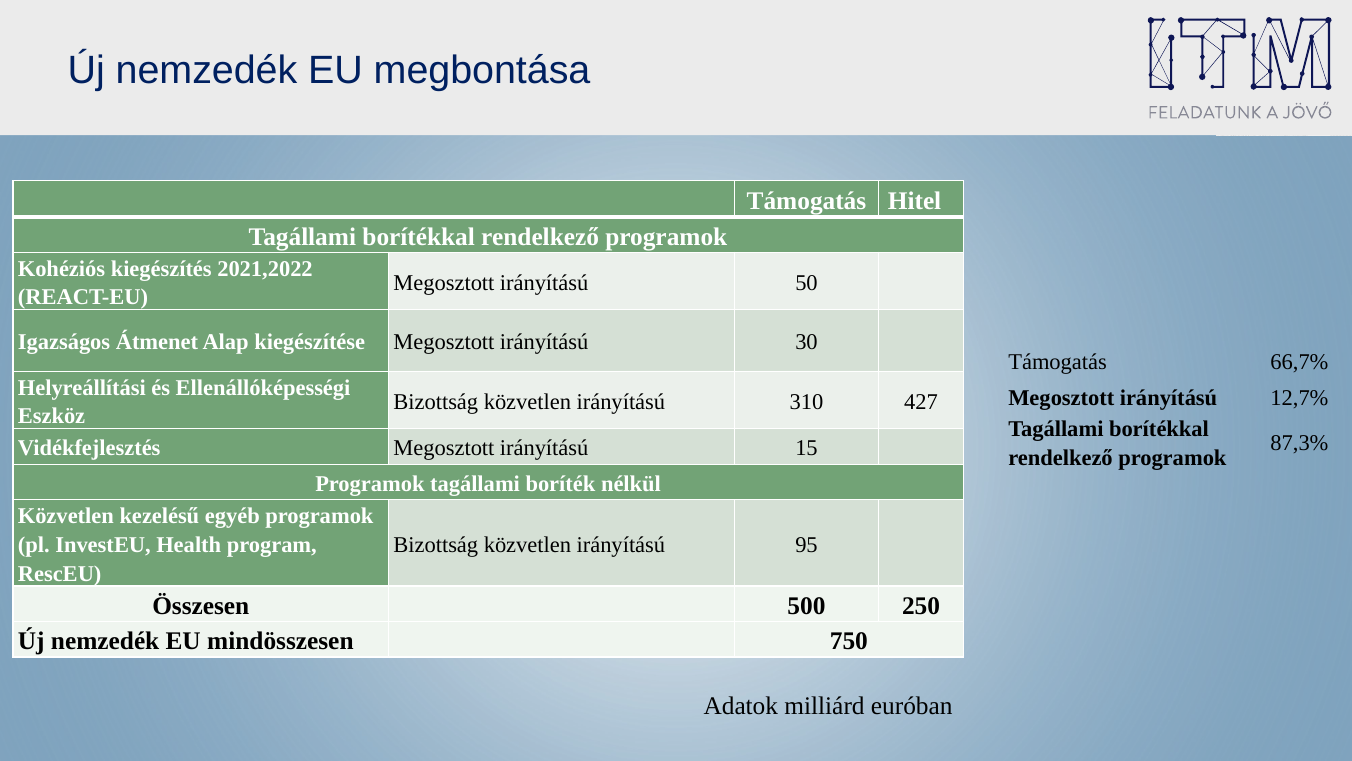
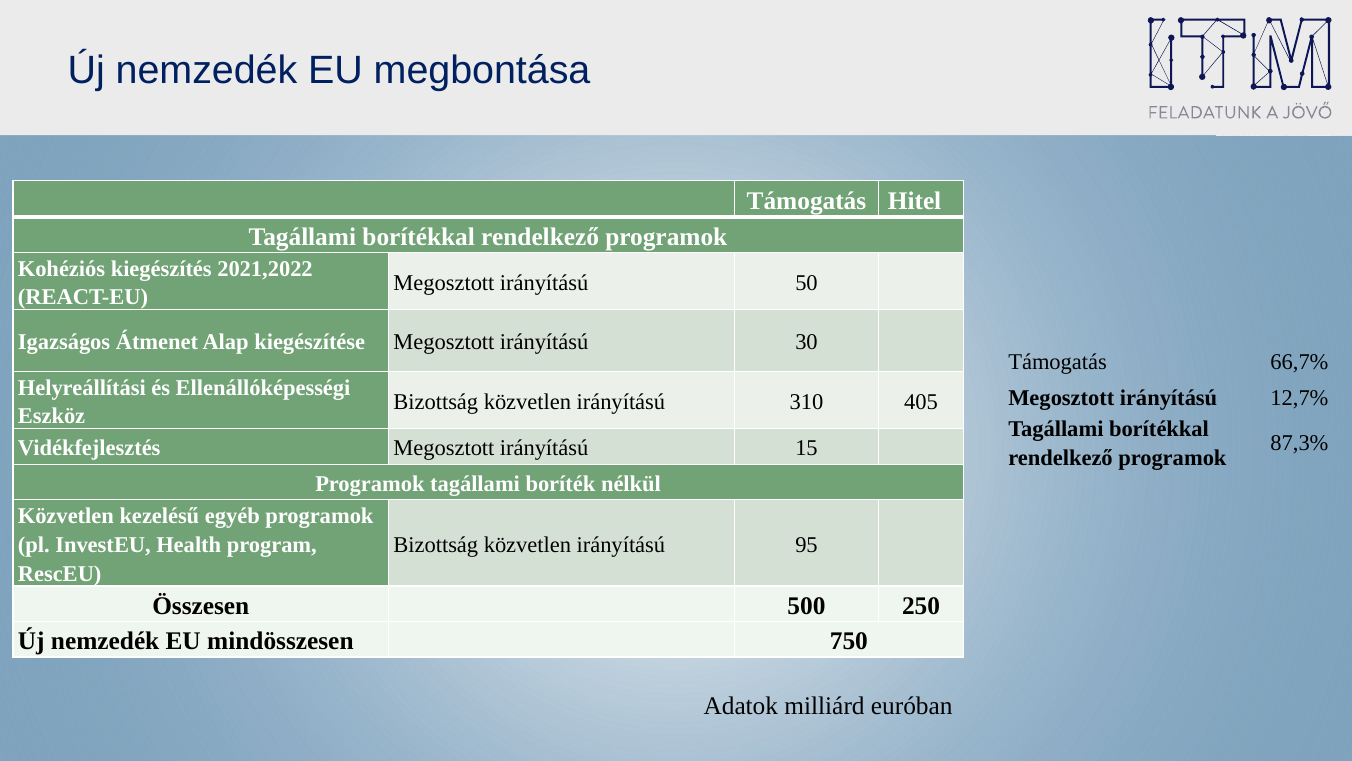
427: 427 -> 405
